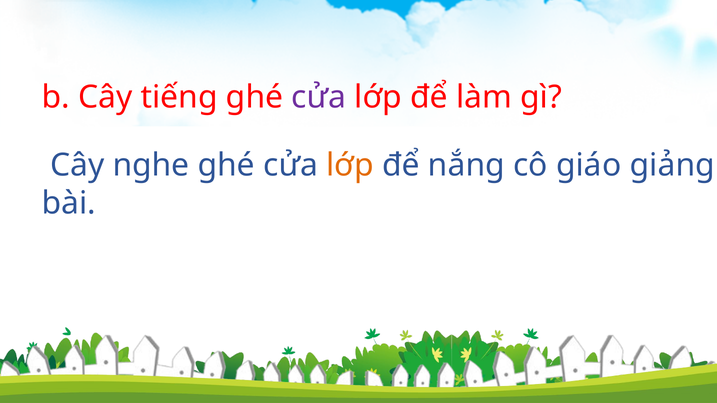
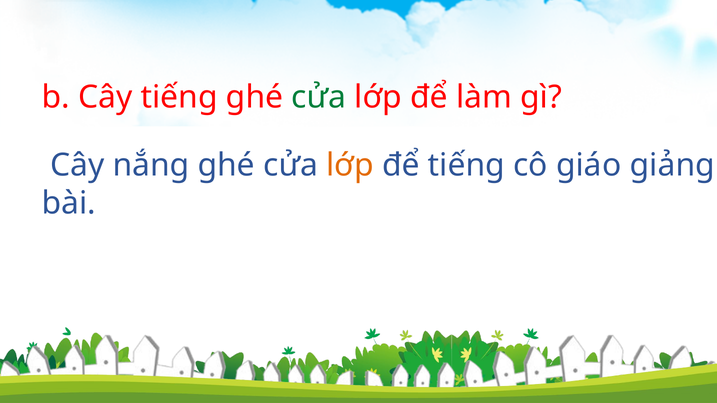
cửa at (319, 97) colour: purple -> green
nghe: nghe -> nắng
để nắng: nắng -> tiếng
